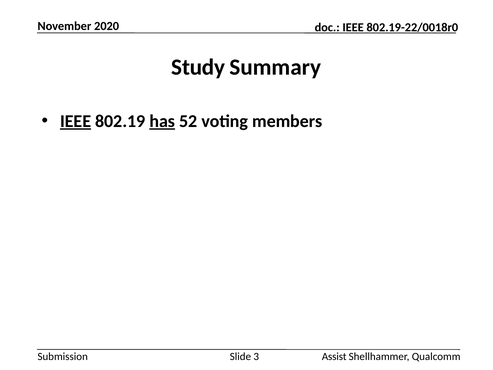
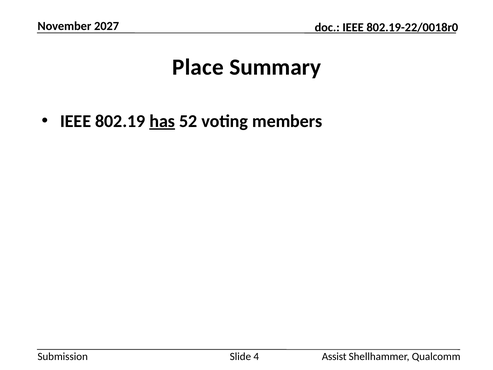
2020: 2020 -> 2027
Study: Study -> Place
IEEE at (76, 121) underline: present -> none
3: 3 -> 4
